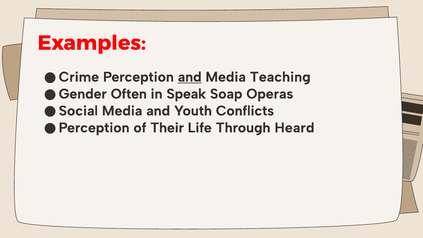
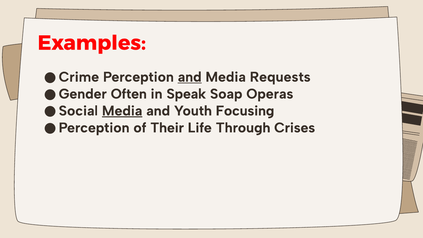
Teaching: Teaching -> Requests
Media at (122, 111) underline: none -> present
Conflicts: Conflicts -> Focusing
Heard: Heard -> Crises
